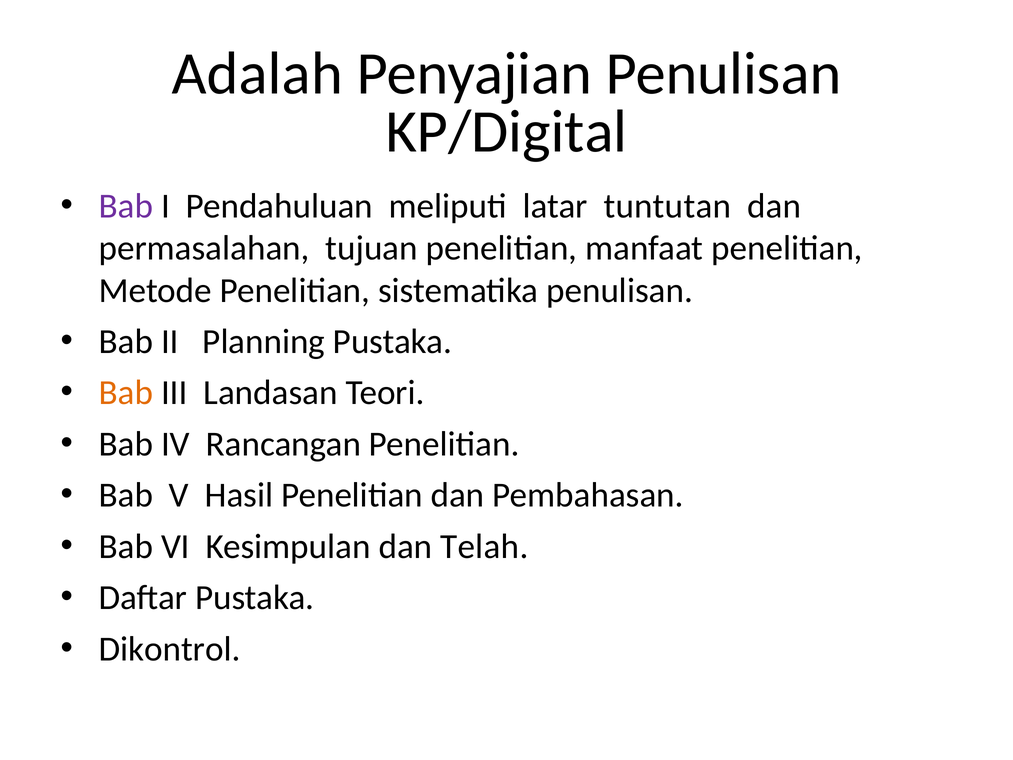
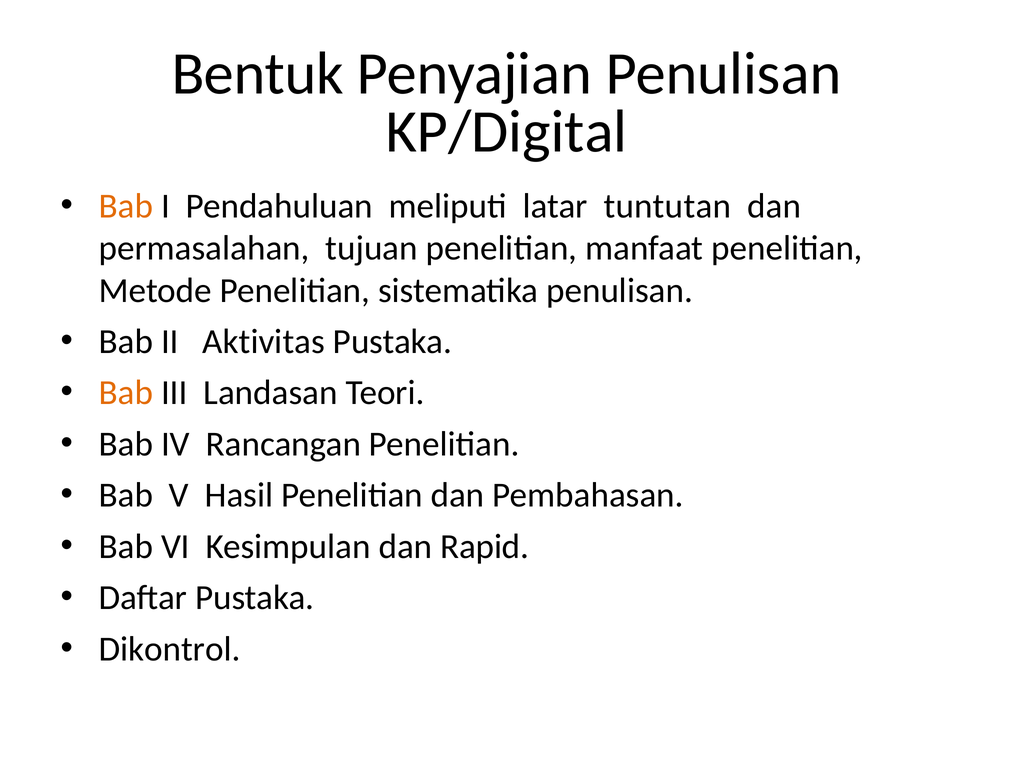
Adalah: Adalah -> Bentuk
Bab at (126, 206) colour: purple -> orange
Planning: Planning -> Aktivitas
Telah: Telah -> Rapid
